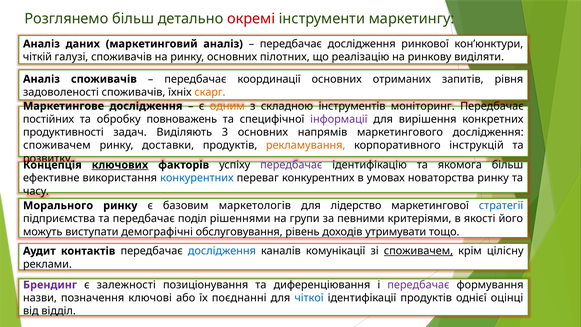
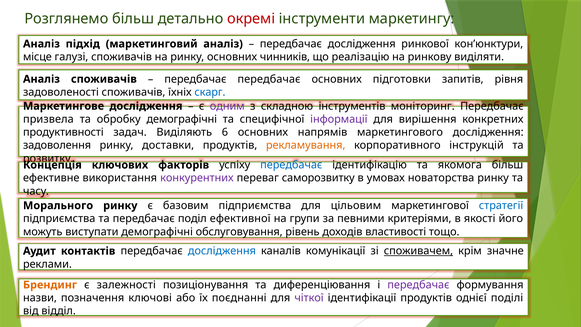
даних: даних -> підхід
чіткій: чіткій -> місце
пілотних: пілотних -> чинників
передбачає координації: координації -> передбачає
отриманих: отриманих -> підготовки
скарг colour: orange -> blue
одним colour: orange -> purple
постійних: постійних -> призвела
обробку повноважень: повноважень -> демографічні
3: 3 -> 6
споживачем at (57, 145): споживачем -> задоволення
ключових underline: present -> none
передбачає at (291, 165) colour: purple -> blue
конкурентних at (197, 178) colour: blue -> purple
переваг конкурентних: конкурентних -> саморозвитку
базовим маркетологів: маркетологів -> підприємства
лідерство: лідерство -> цільовим
рішеннями: рішеннями -> ефективної
утримувати: утримувати -> властивості
цілісну: цілісну -> значне
Брендинг colour: purple -> orange
чіткої colour: blue -> purple
оцінці: оцінці -> поділі
